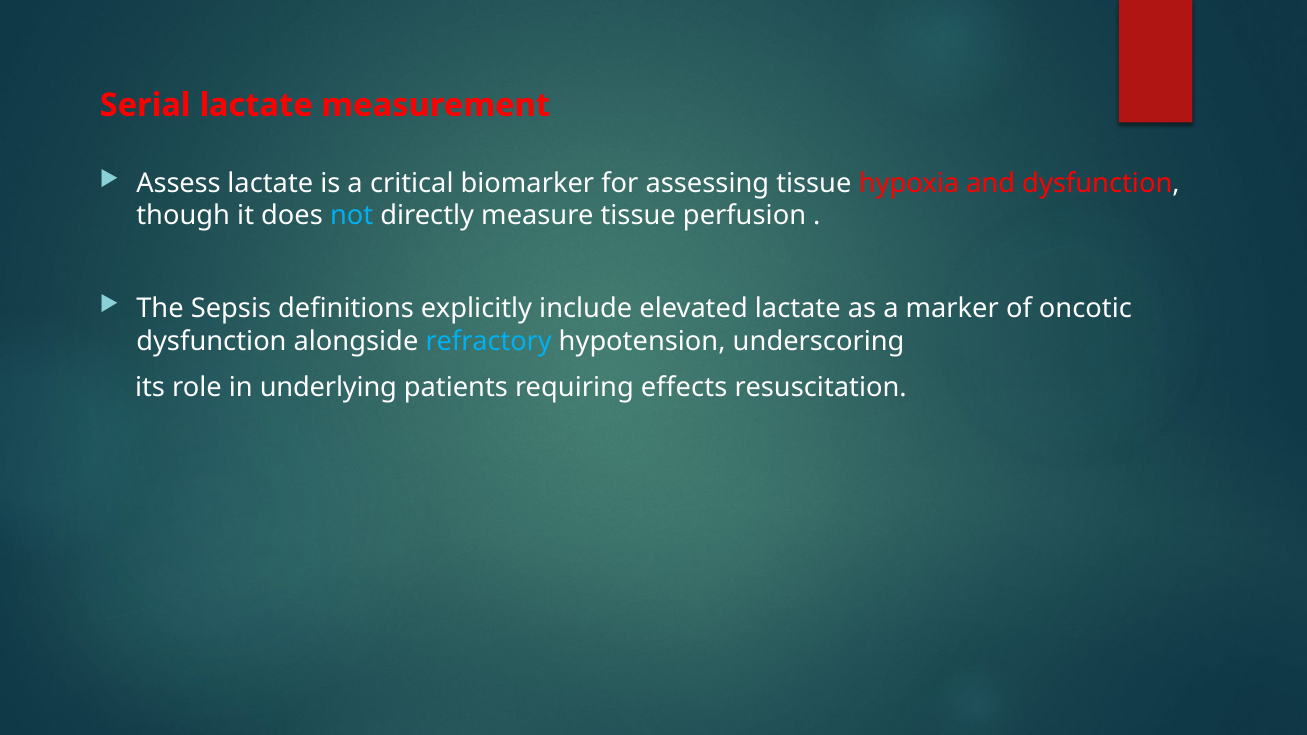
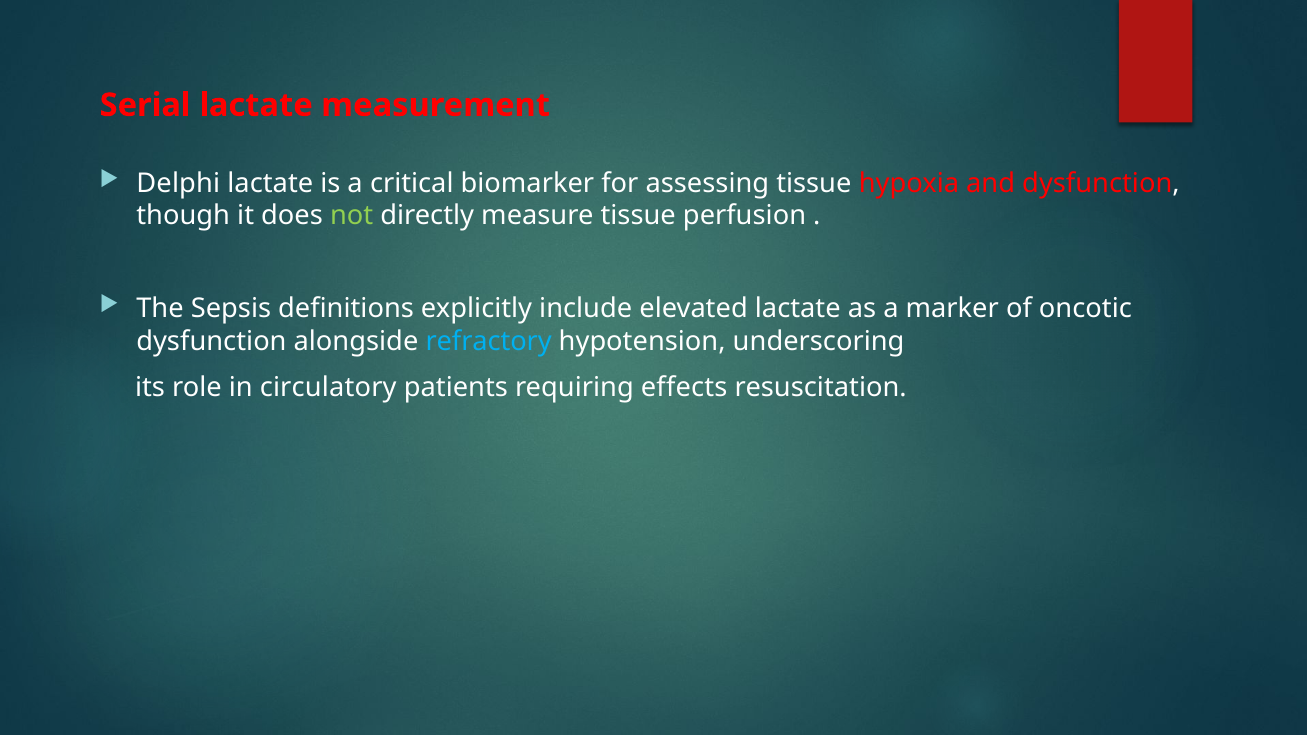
Assess: Assess -> Delphi
not colour: light blue -> light green
underlying: underlying -> circulatory
